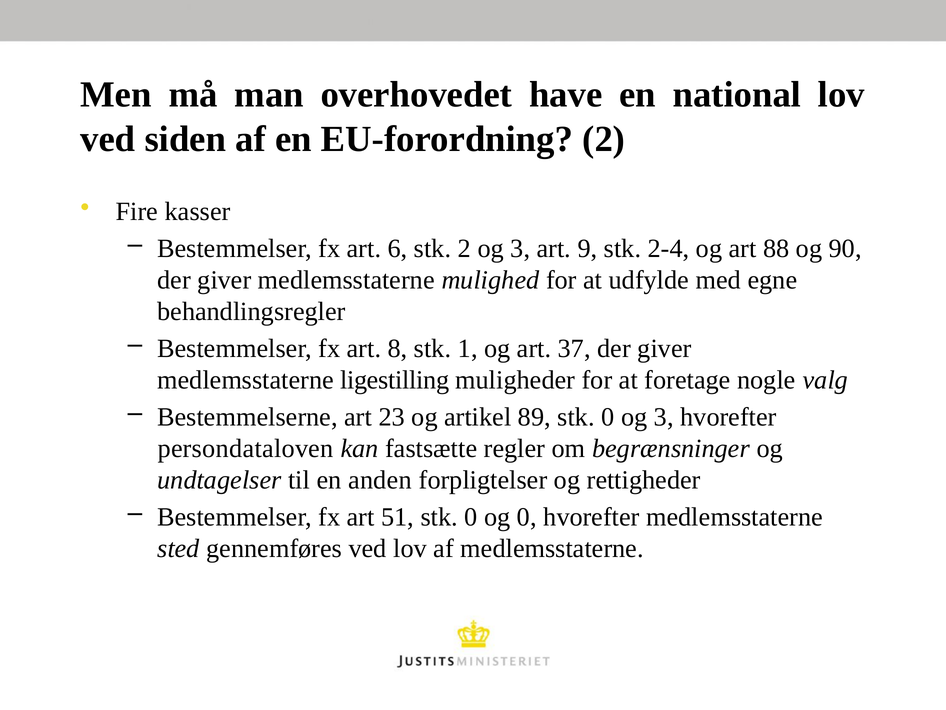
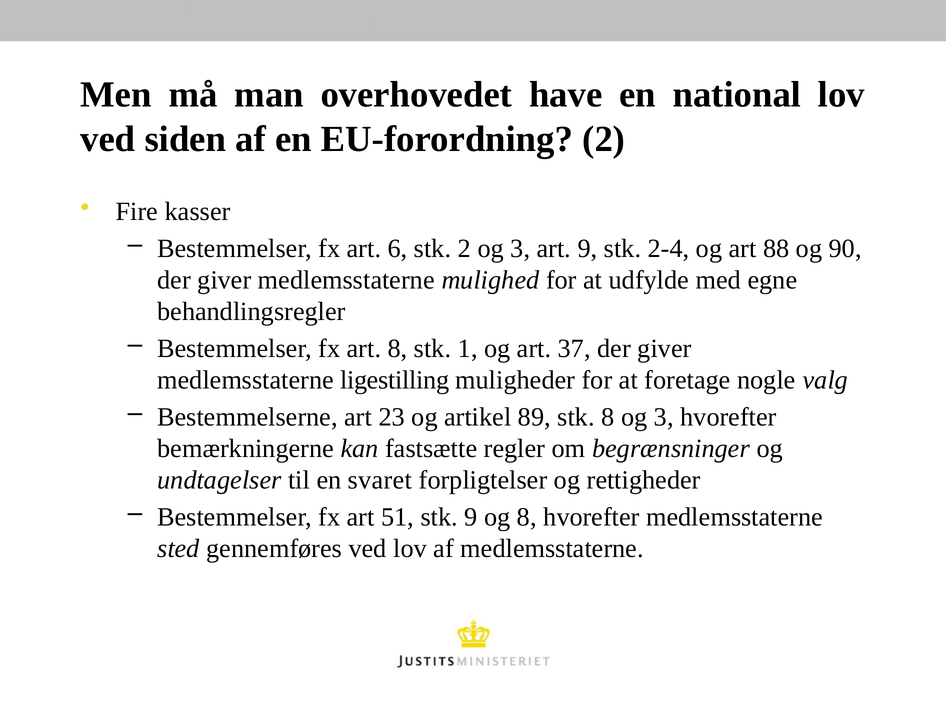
89 stk 0: 0 -> 8
persondataloven: persondataloven -> bemærkningerne
anden: anden -> svaret
51 stk 0: 0 -> 9
og 0: 0 -> 8
